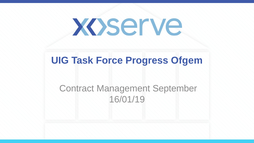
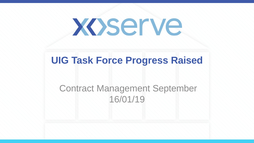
Ofgem: Ofgem -> Raised
